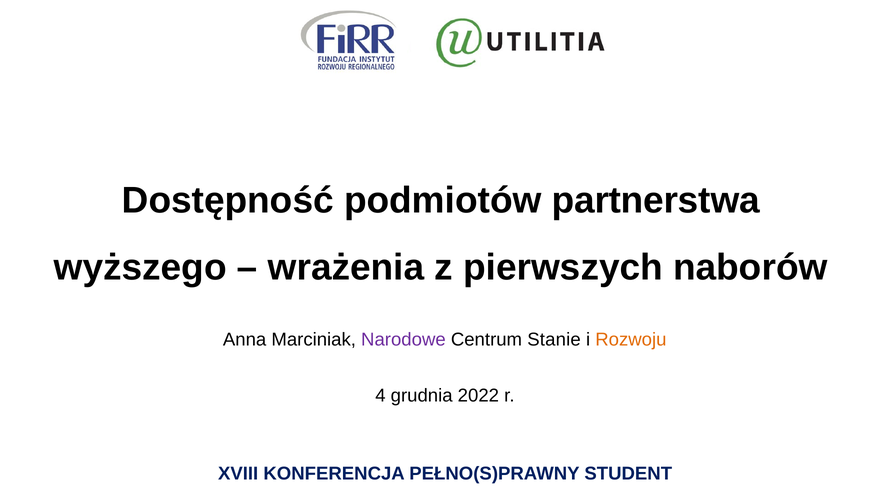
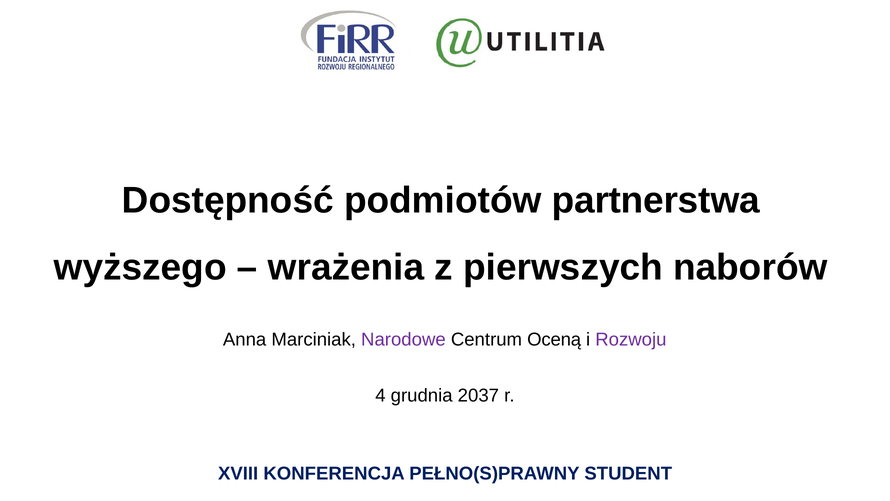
Stanie: Stanie -> Oceną
Rozwoju colour: orange -> purple
2022: 2022 -> 2037
